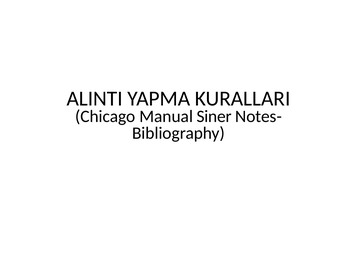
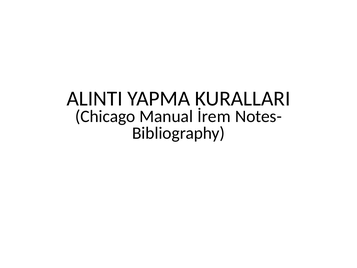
Siner: Siner -> İrem
